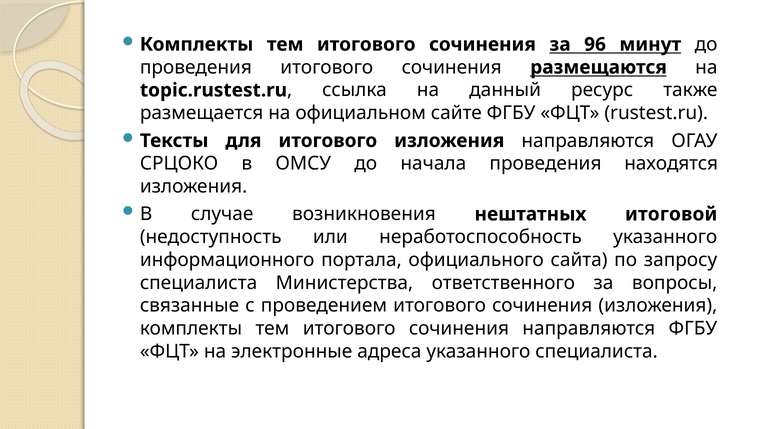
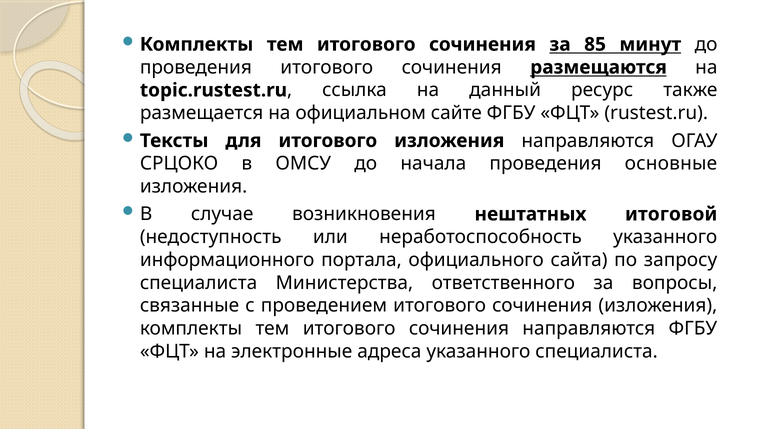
96: 96 -> 85
находятся: находятся -> основные
